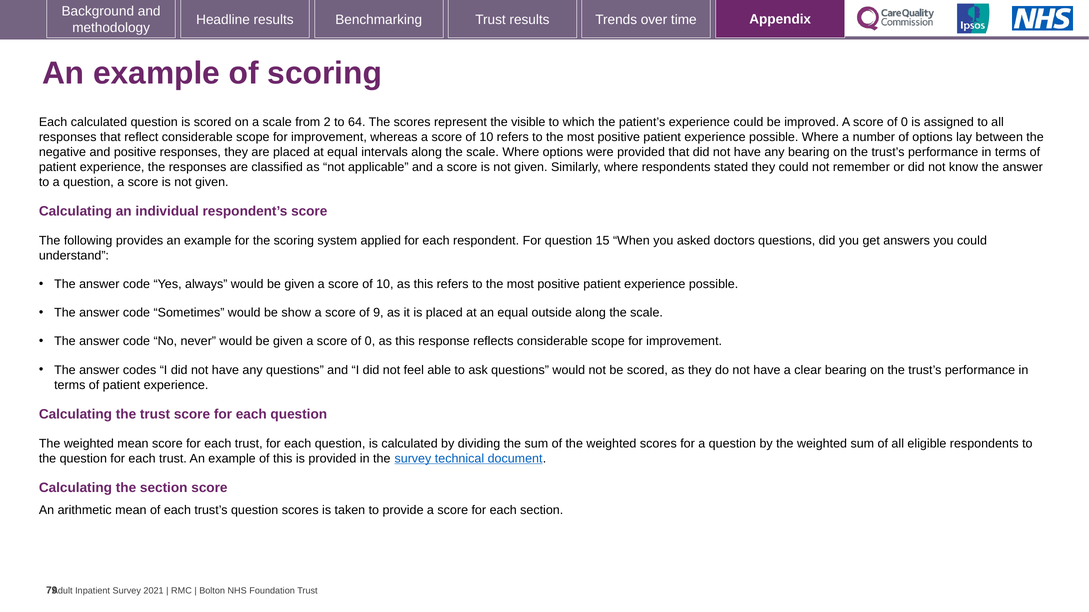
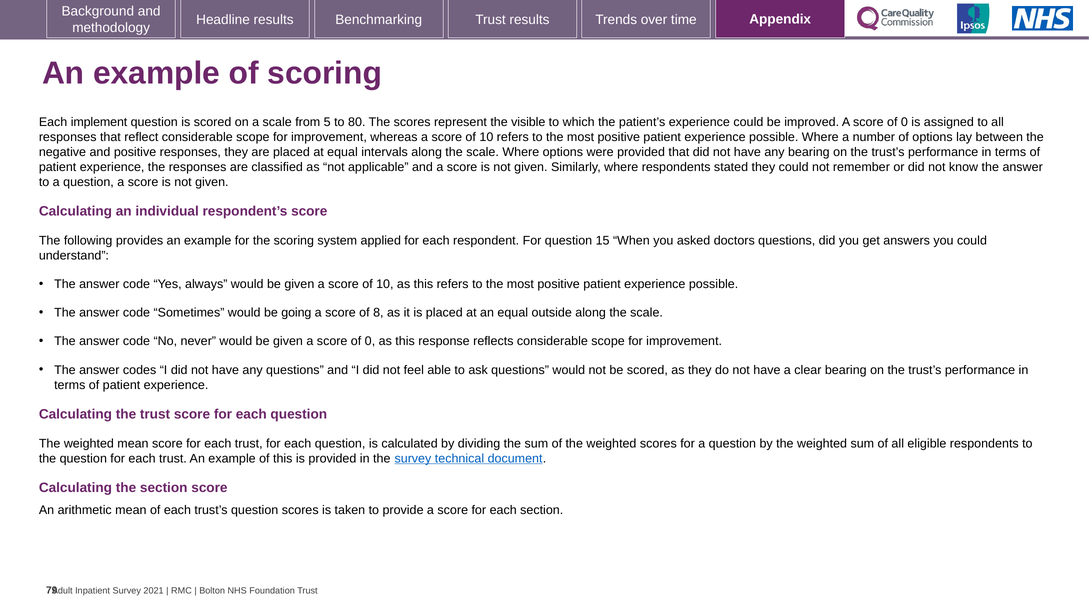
Each calculated: calculated -> implement
2: 2 -> 5
64: 64 -> 80
show: show -> going
9: 9 -> 8
